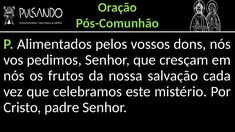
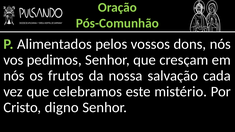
padre: padre -> digno
